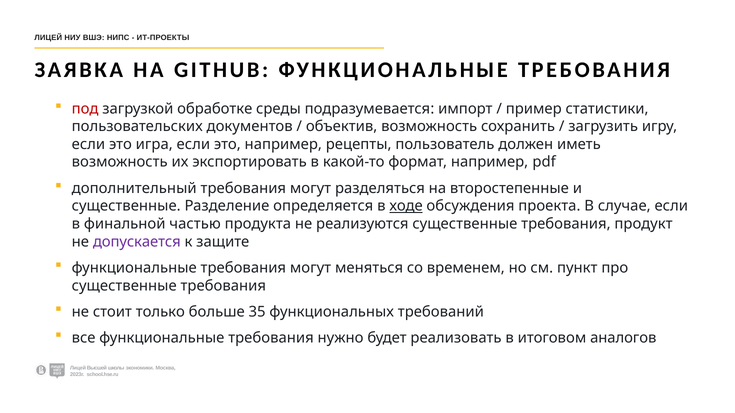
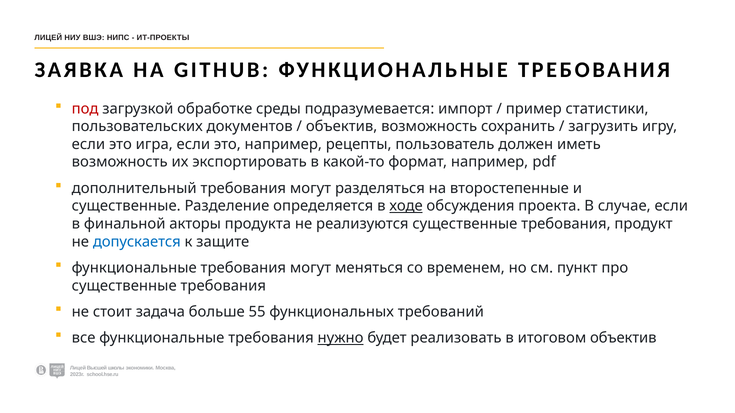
частью: частью -> акторы
допускается colour: purple -> blue
только: только -> задача
35: 35 -> 55
нужно underline: none -> present
итоговом аналогов: аналогов -> объектив
